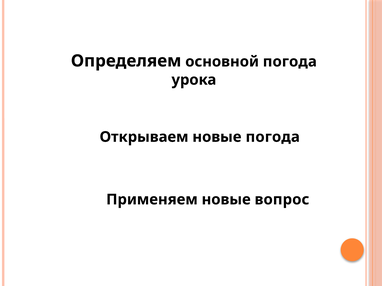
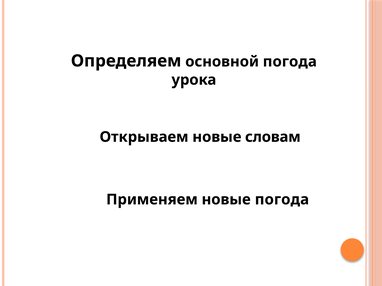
новые погода: погода -> словам
новые вопрос: вопрос -> погода
